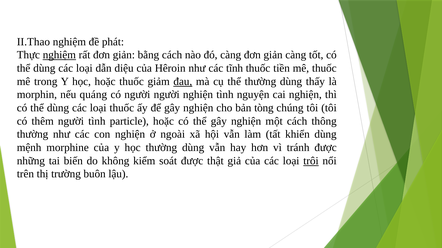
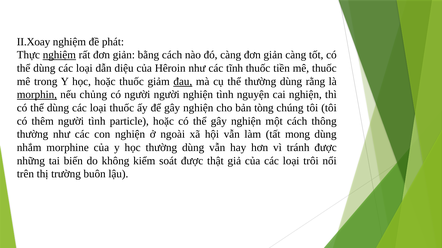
II.Thao: II.Thao -> II.Xoay
thấy: thấy -> rằng
morphin underline: none -> present
quáng: quáng -> chủng
khiển: khiển -> mong
mệnh: mệnh -> nhắm
trôi underline: present -> none
